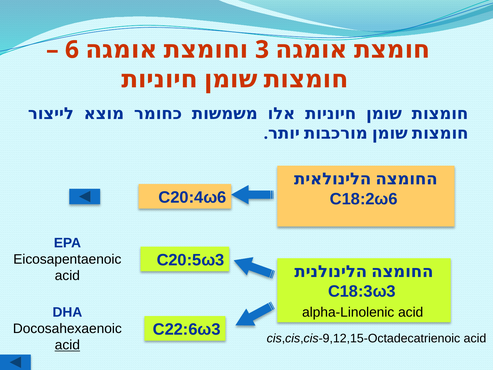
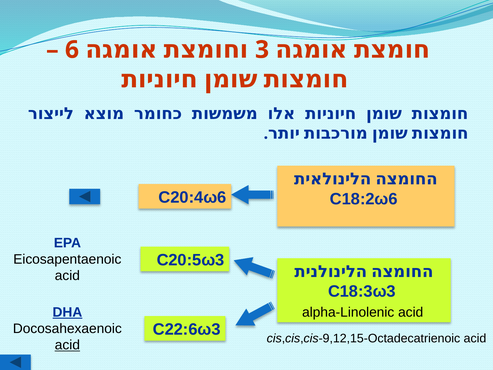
DHA underline: none -> present
